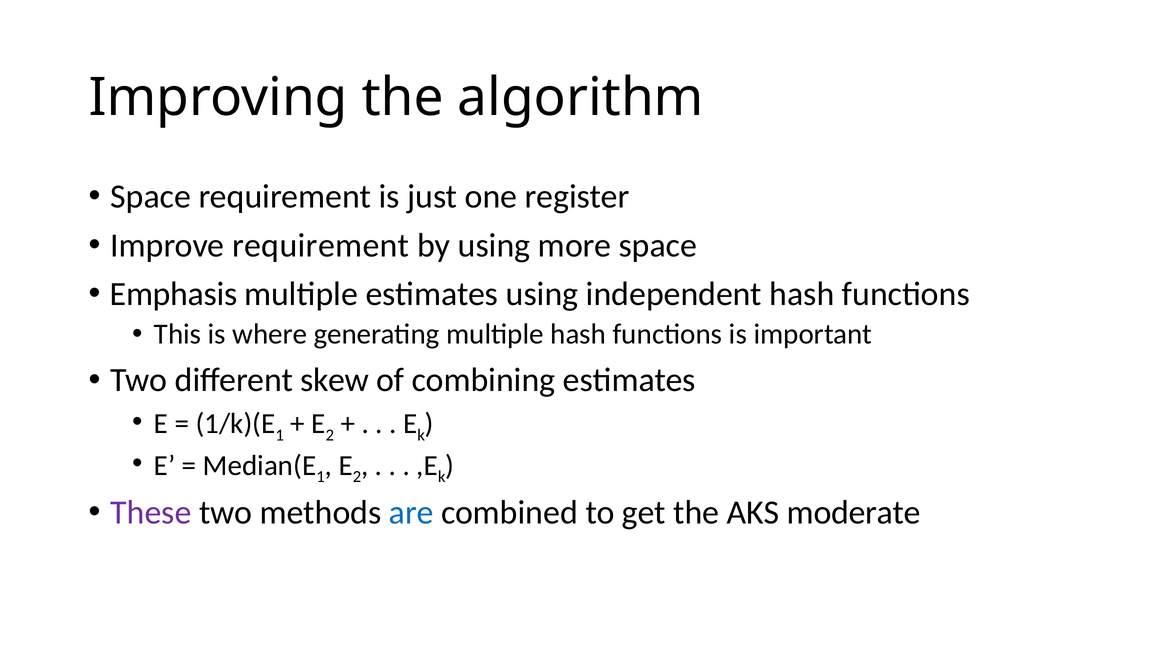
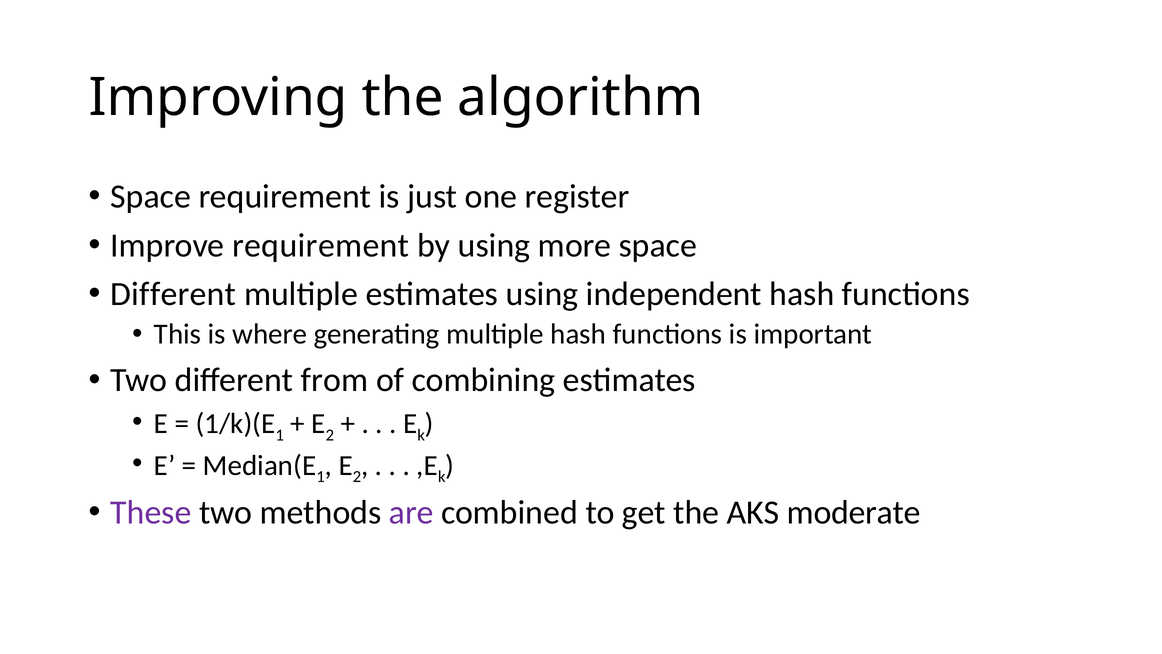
Emphasis at (174, 294): Emphasis -> Different
skew: skew -> from
are colour: blue -> purple
